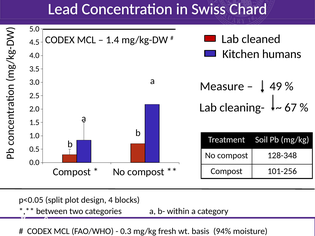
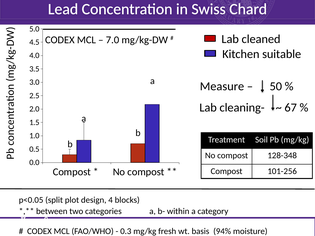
1.4: 1.4 -> 7.0
humans: humans -> suitable
49: 49 -> 50
